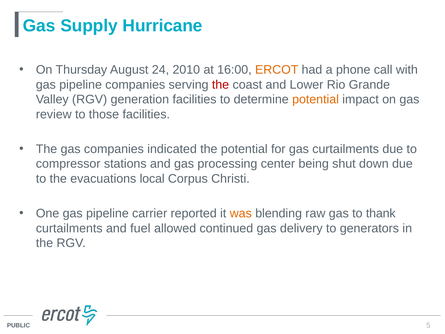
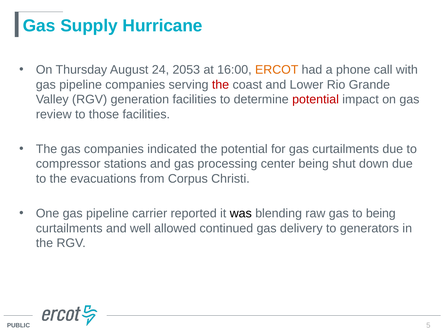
2010: 2010 -> 2053
potential at (316, 99) colour: orange -> red
local: local -> from
was colour: orange -> black
to thank: thank -> being
fuel: fuel -> well
